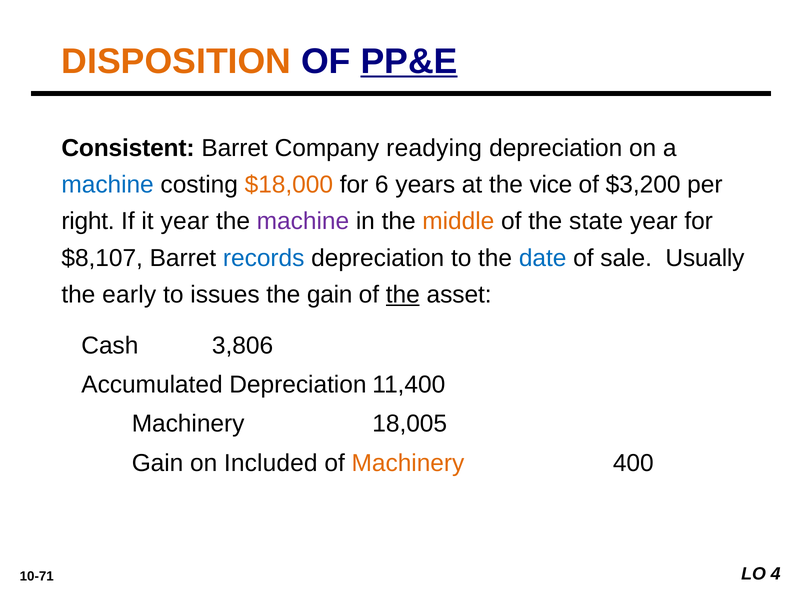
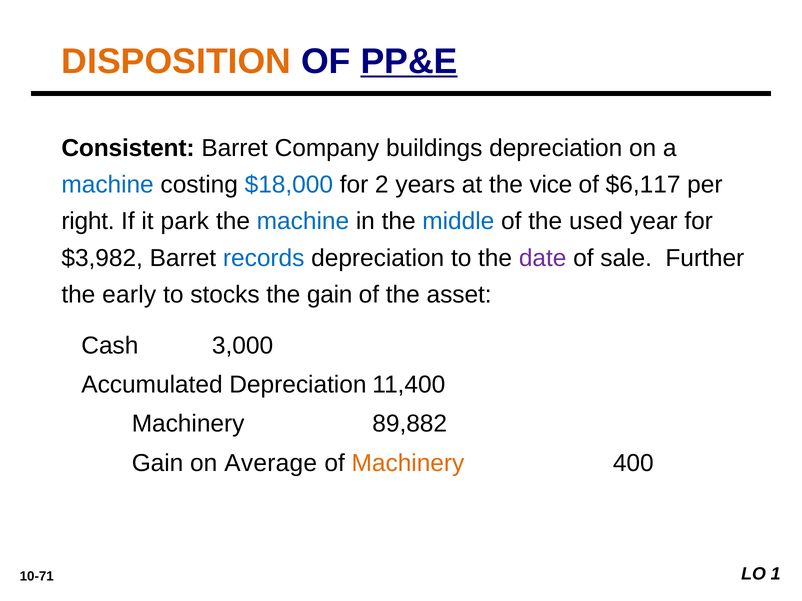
readying: readying -> buildings
$18,000 colour: orange -> blue
6: 6 -> 2
$3,200: $3,200 -> $6,117
it year: year -> park
machine at (303, 221) colour: purple -> blue
middle colour: orange -> blue
state: state -> used
$8,107: $8,107 -> $3,982
date colour: blue -> purple
Usually: Usually -> Further
issues: issues -> stocks
the at (403, 295) underline: present -> none
3,806: 3,806 -> 3,000
18,005: 18,005 -> 89,882
Included: Included -> Average
4: 4 -> 1
